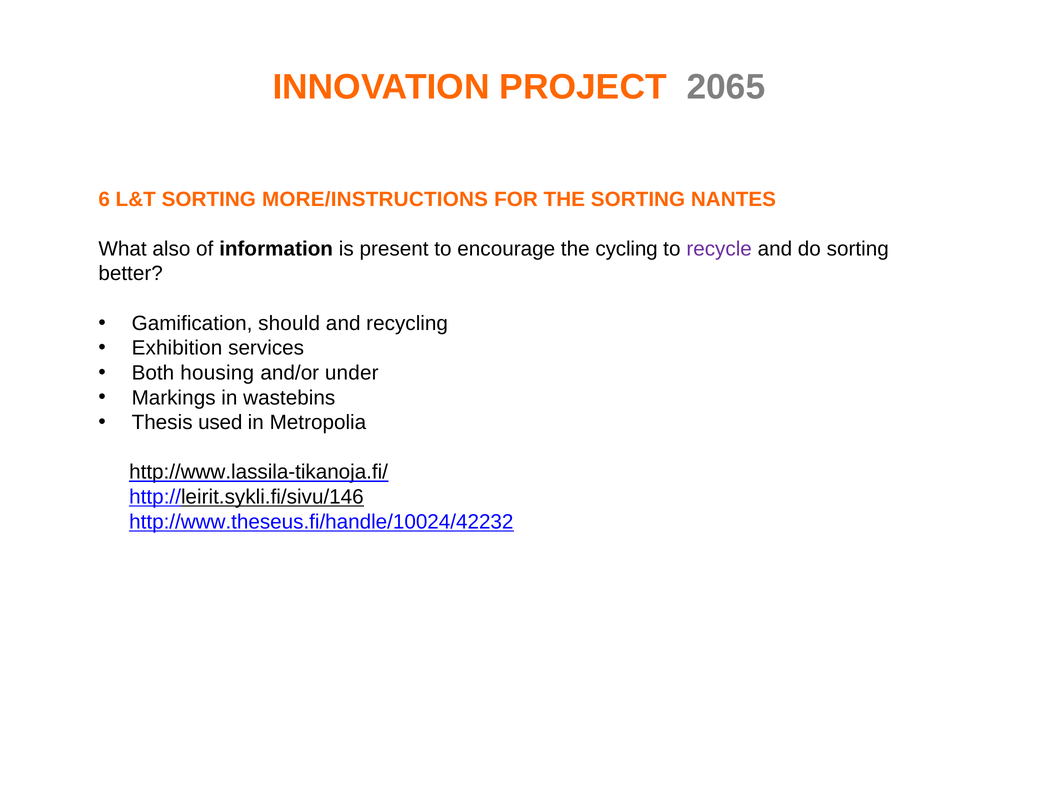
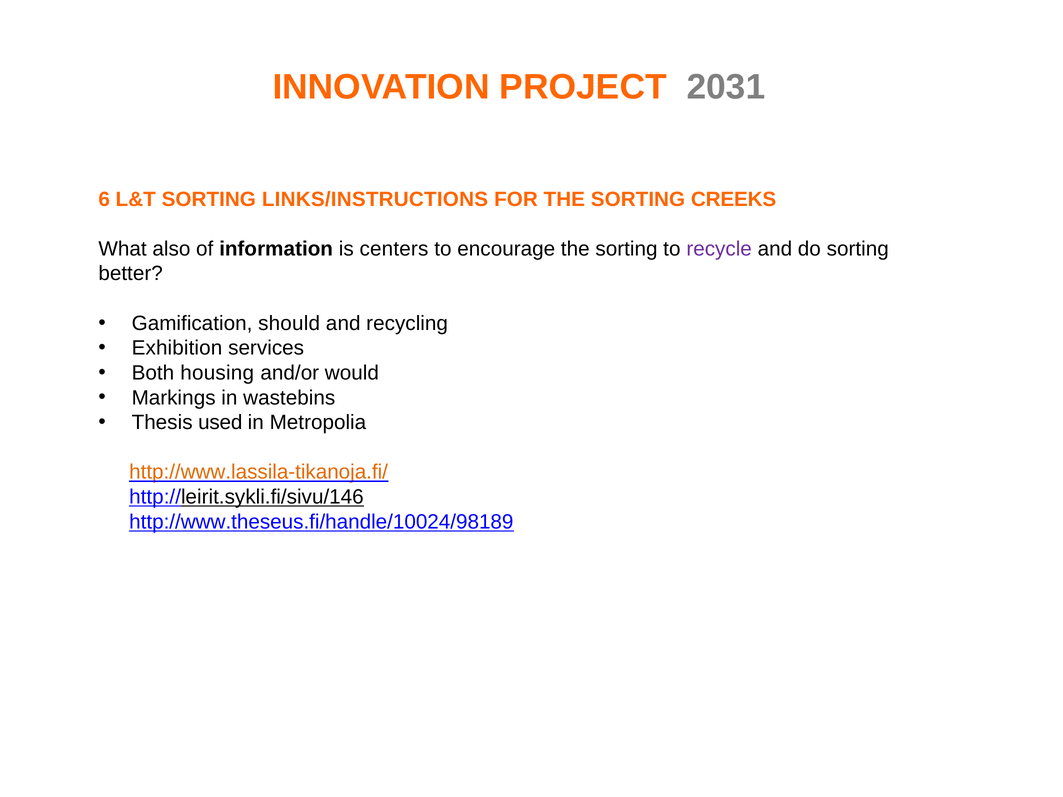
2065: 2065 -> 2031
MORE/INSTRUCTIONS: MORE/INSTRUCTIONS -> LINKS/INSTRUCTIONS
NANTES: NANTES -> CREEKS
present: present -> centers
encourage the cycling: cycling -> sorting
under: under -> would
http://www.lassila-tikanoja.fi/ colour: black -> orange
http://www.theseus.fi/handle/10024/42232: http://www.theseus.fi/handle/10024/42232 -> http://www.theseus.fi/handle/10024/98189
